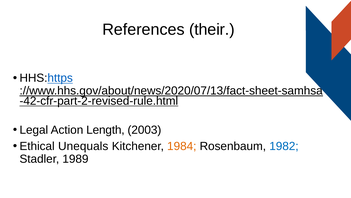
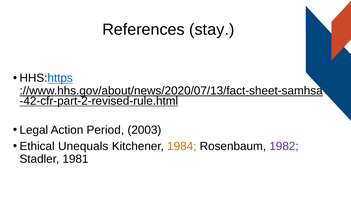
their: their -> stay
Length: Length -> Period
1982 colour: blue -> purple
1989: 1989 -> 1981
